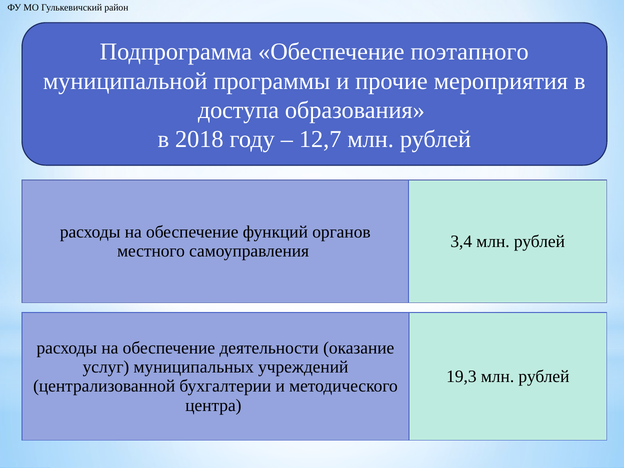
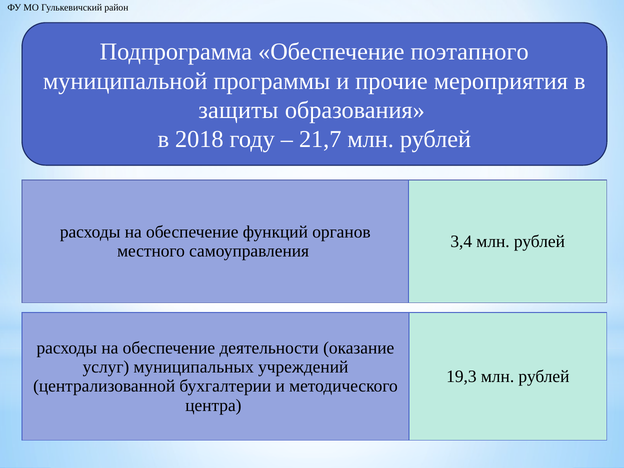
доступа: доступа -> защиты
12,7: 12,7 -> 21,7
